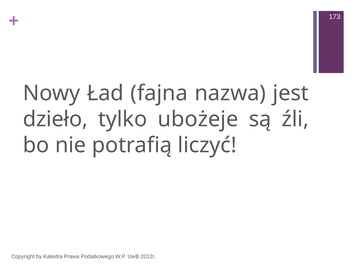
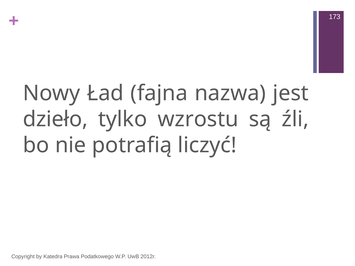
ubożeje: ubożeje -> wzrostu
